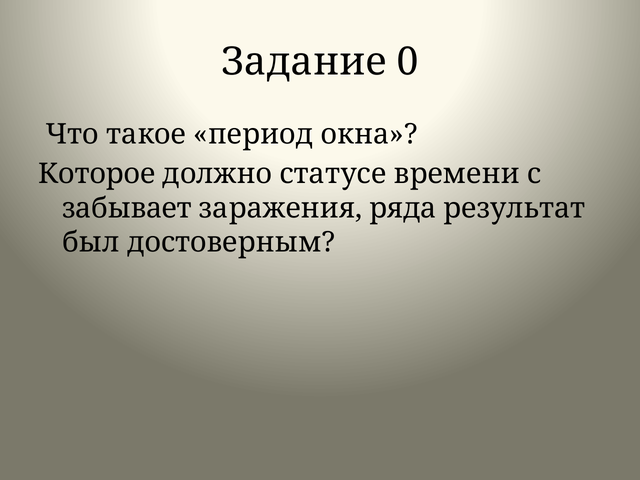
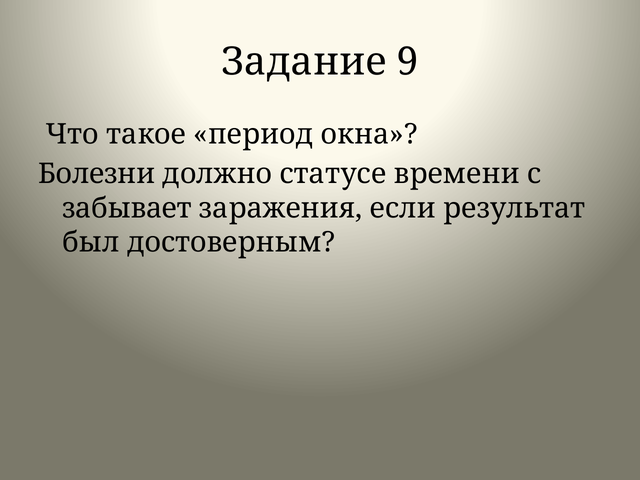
0: 0 -> 9
Которое: Которое -> Болезни
ряда: ряда -> если
